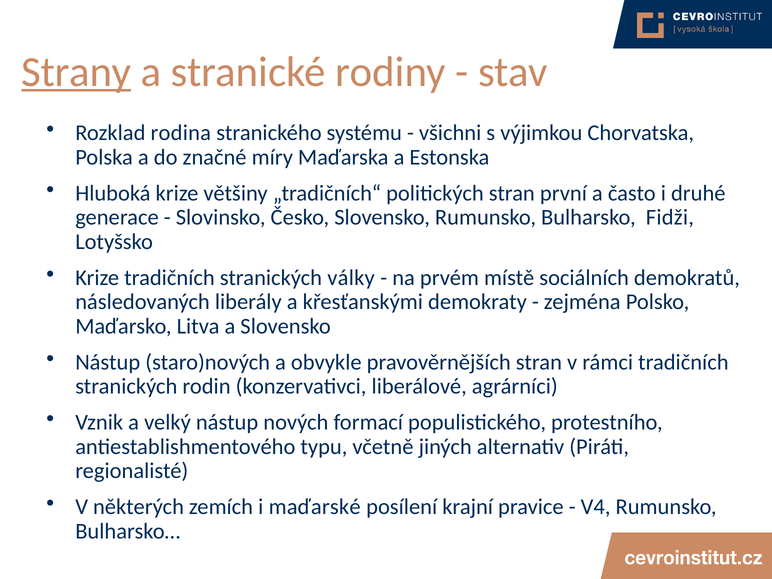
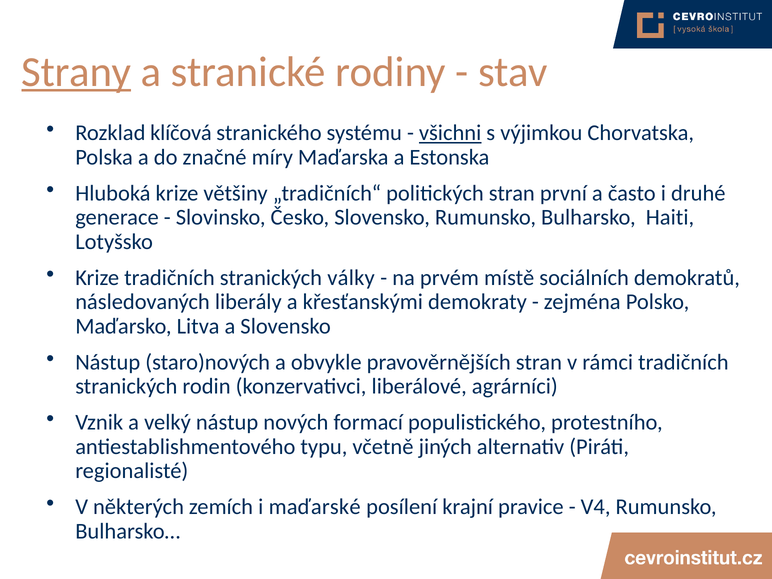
rodina: rodina -> klíčová
všichni underline: none -> present
Fidži: Fidži -> Haiti
